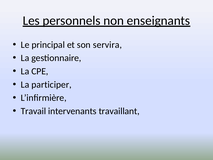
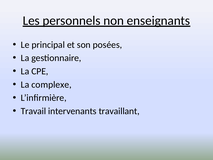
servira: servira -> posées
participer: participer -> complexe
